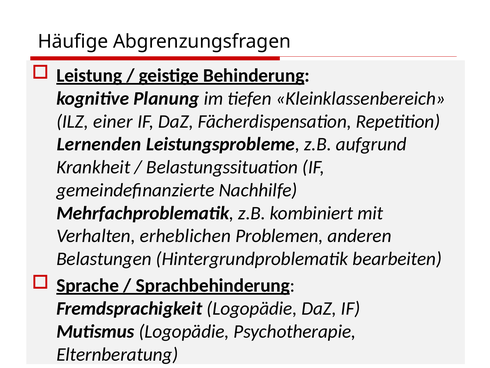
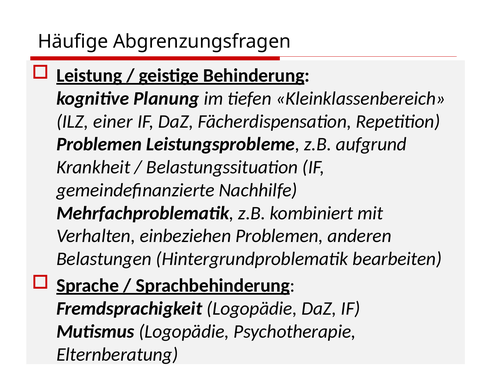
Lernenden at (99, 144): Lernenden -> Problemen
erheblichen: erheblichen -> einbeziehen
